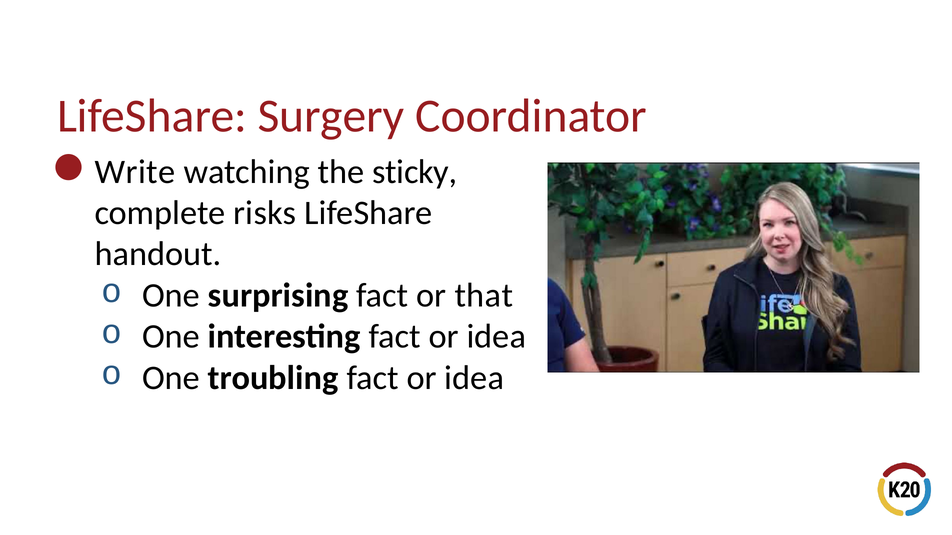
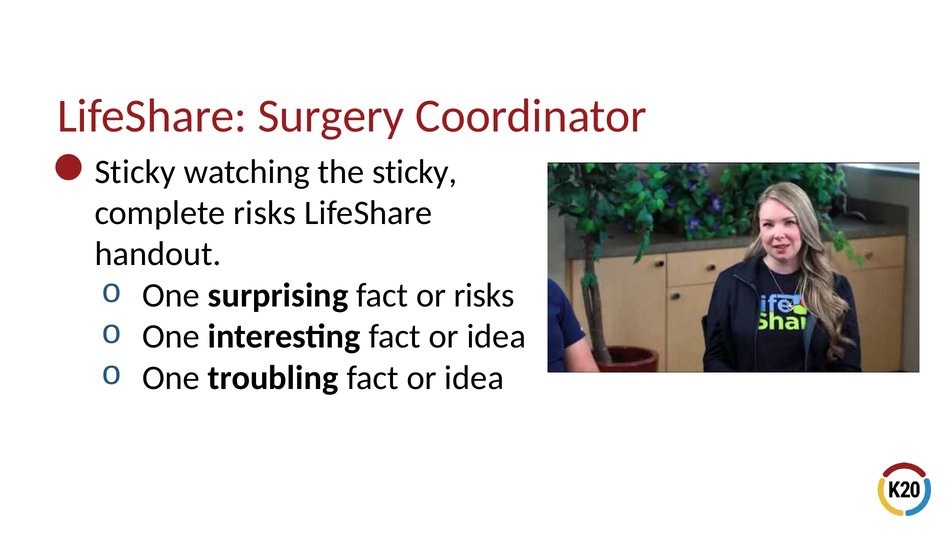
Write at (135, 172): Write -> Sticky
or that: that -> risks
